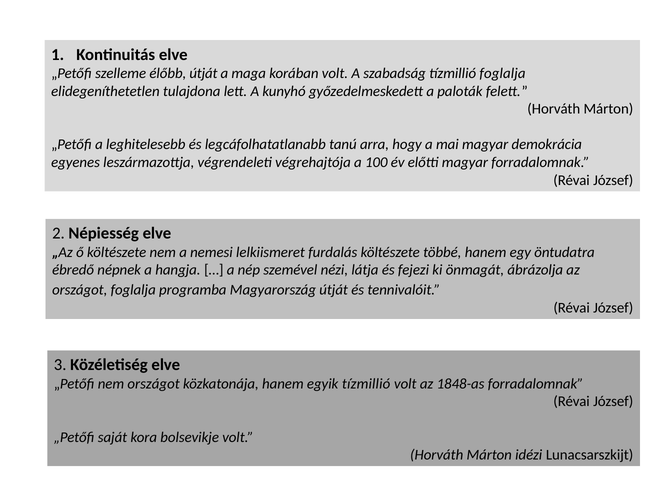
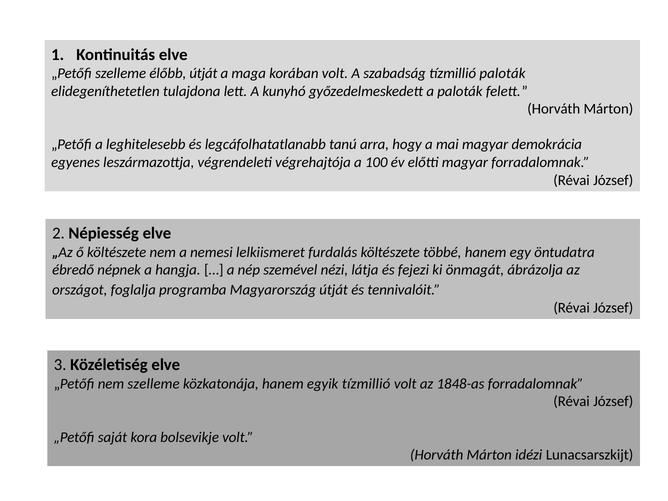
tízmillió foglalja: foglalja -> paloták
nem országot: országot -> szelleme
